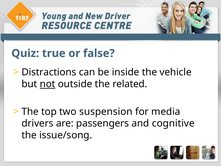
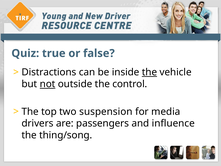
the at (149, 72) underline: none -> present
related: related -> control
cognitive: cognitive -> influence
issue/song: issue/song -> thing/song
